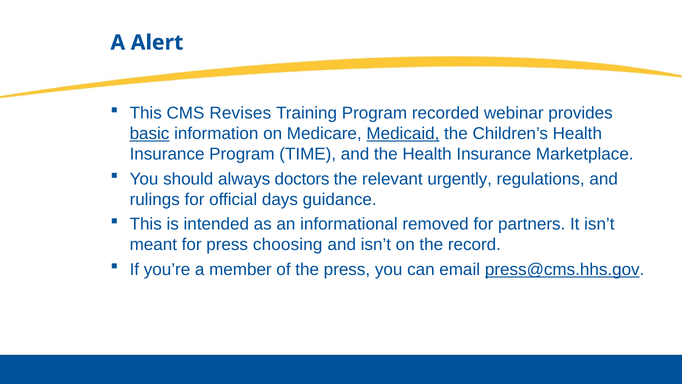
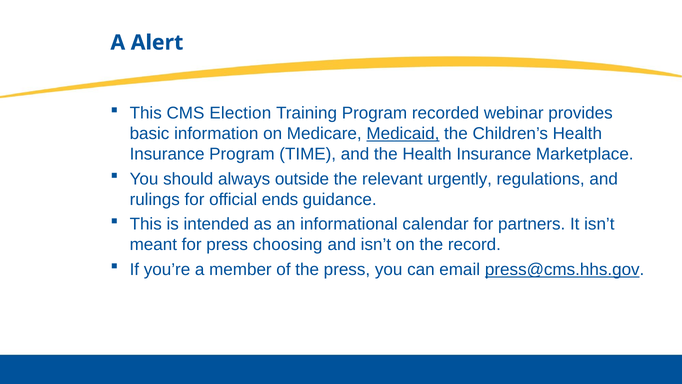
Revises: Revises -> Election
basic underline: present -> none
doctors: doctors -> outside
days: days -> ends
removed: removed -> calendar
